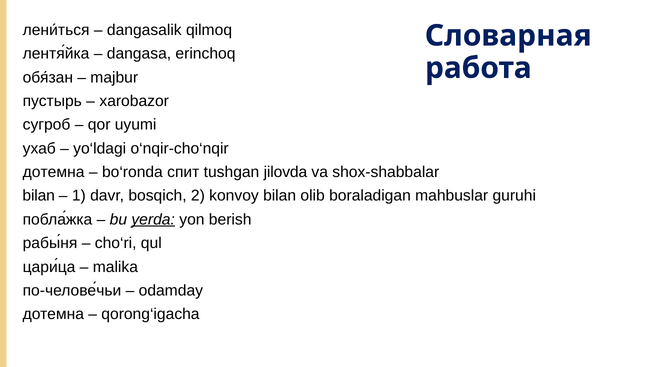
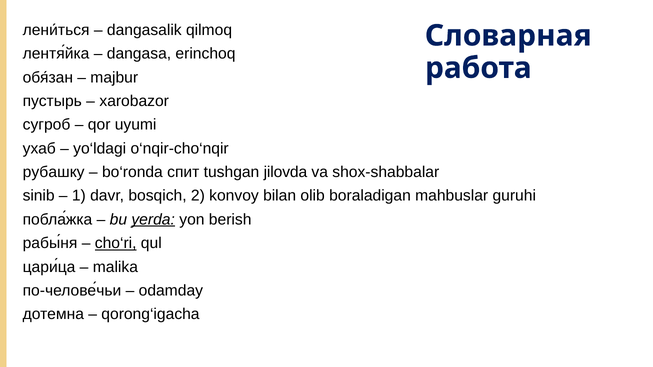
дотемна at (54, 172): дотемна -> рубашку
bilan at (39, 196): bilan -> sinib
cho‘ri underline: none -> present
